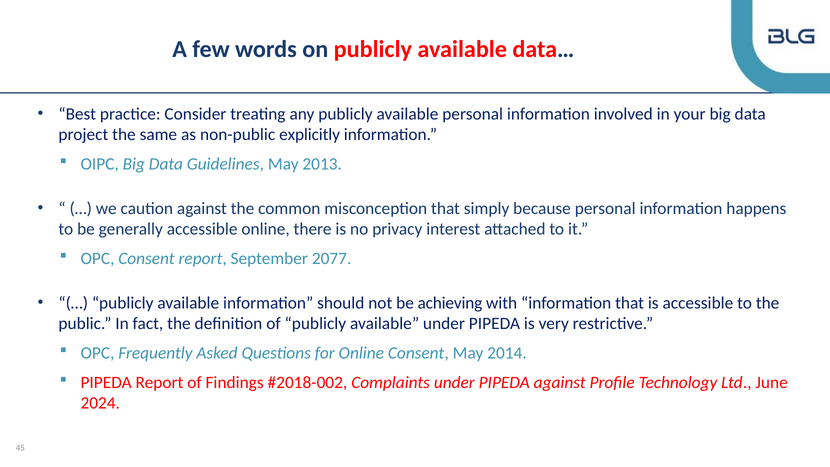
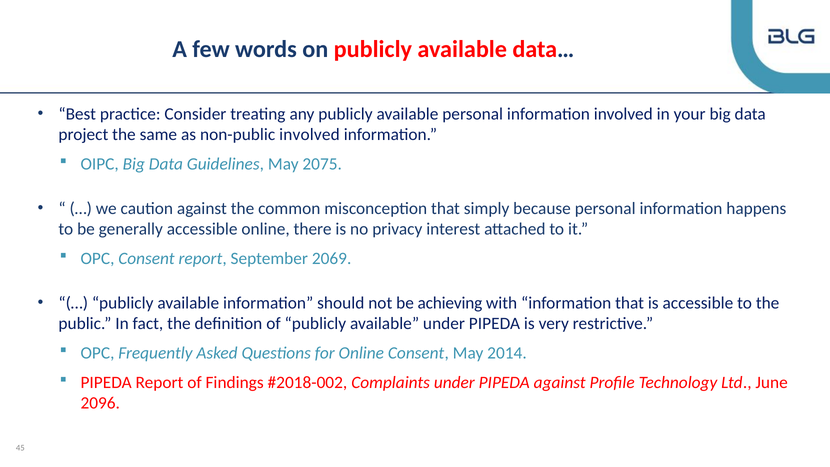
non-public explicitly: explicitly -> involved
2013: 2013 -> 2075
2077: 2077 -> 2069
2024: 2024 -> 2096
